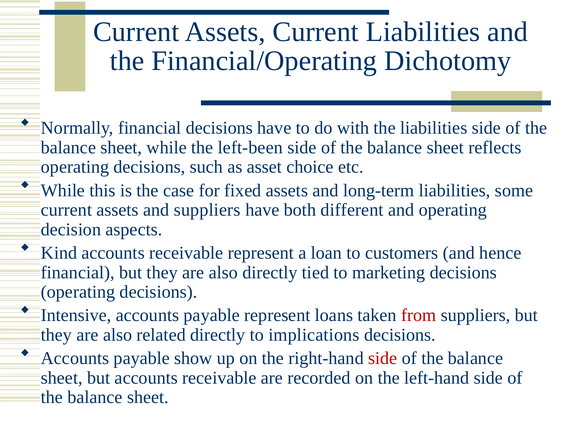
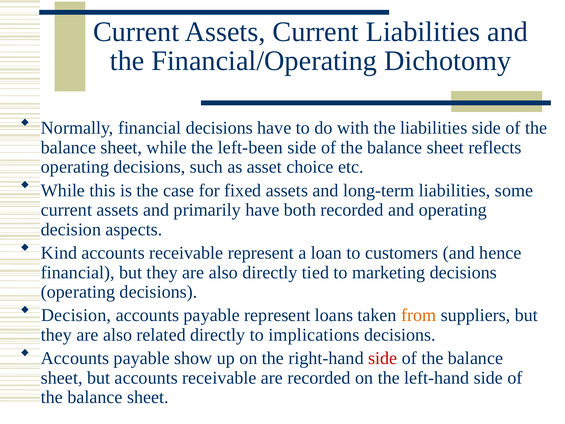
and suppliers: suppliers -> primarily
both different: different -> recorded
Intensive at (76, 315): Intensive -> Decision
from colour: red -> orange
